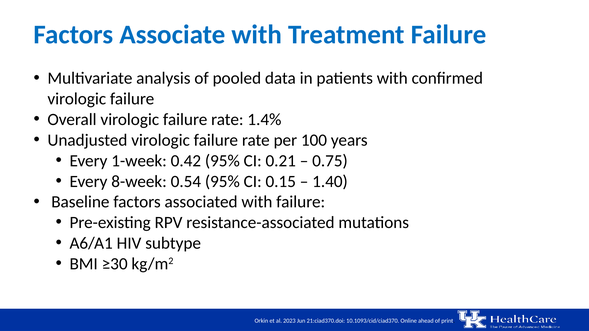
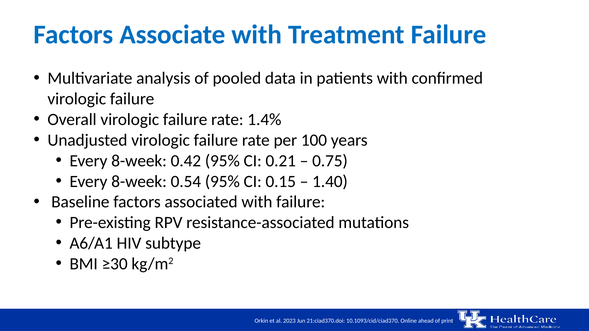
1-week at (139, 161): 1-week -> 8-week
